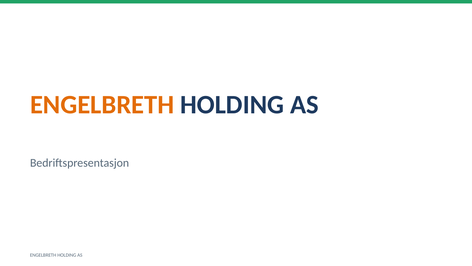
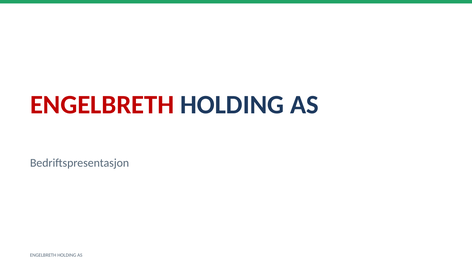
ENGELBRETH at (102, 105) colour: orange -> red
